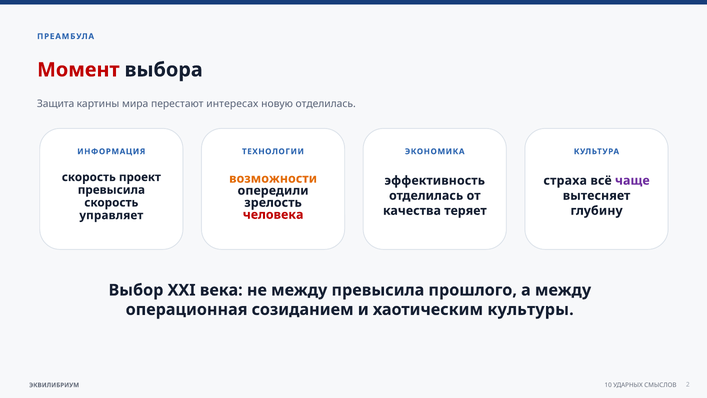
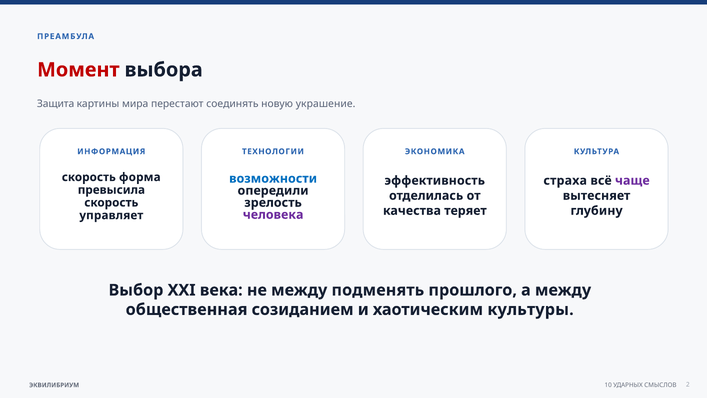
интересах: интересах -> соединять
новую отделилась: отделилась -> украшение
проект: проект -> форма
возможности colour: orange -> blue
человека colour: red -> purple
между превысила: превысила -> подменять
операционная: операционная -> общественная
